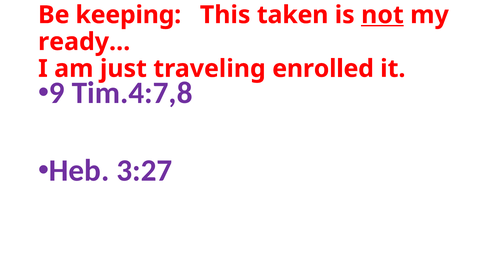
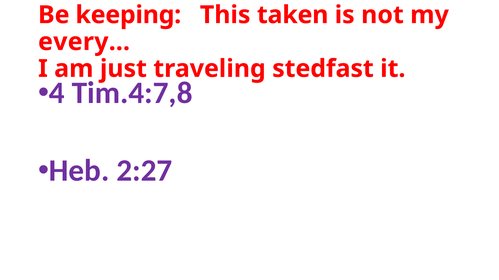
not underline: present -> none
ready…: ready… -> every…
enrolled: enrolled -> stedfast
9: 9 -> 4
3:27: 3:27 -> 2:27
